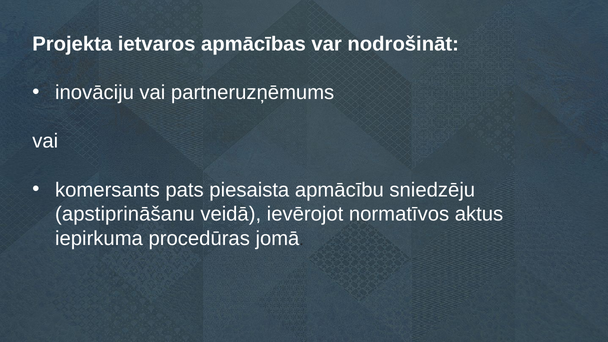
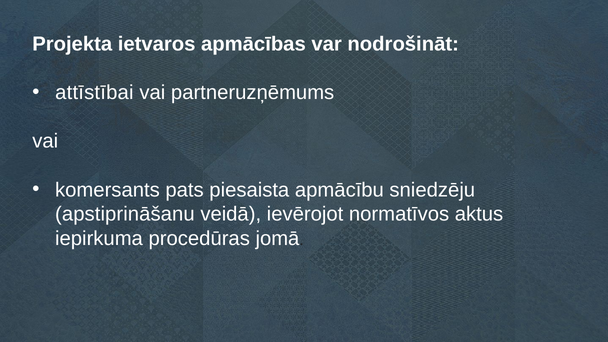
inovāciju: inovāciju -> attīstībai
